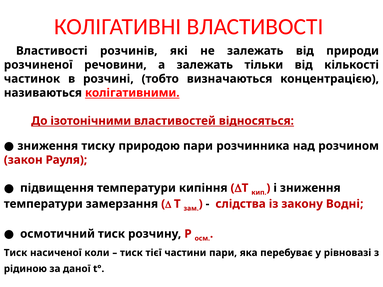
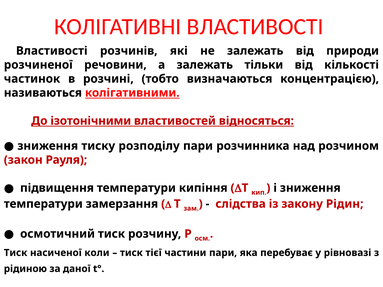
природою: природою -> розподілу
Водні: Водні -> Рідин
